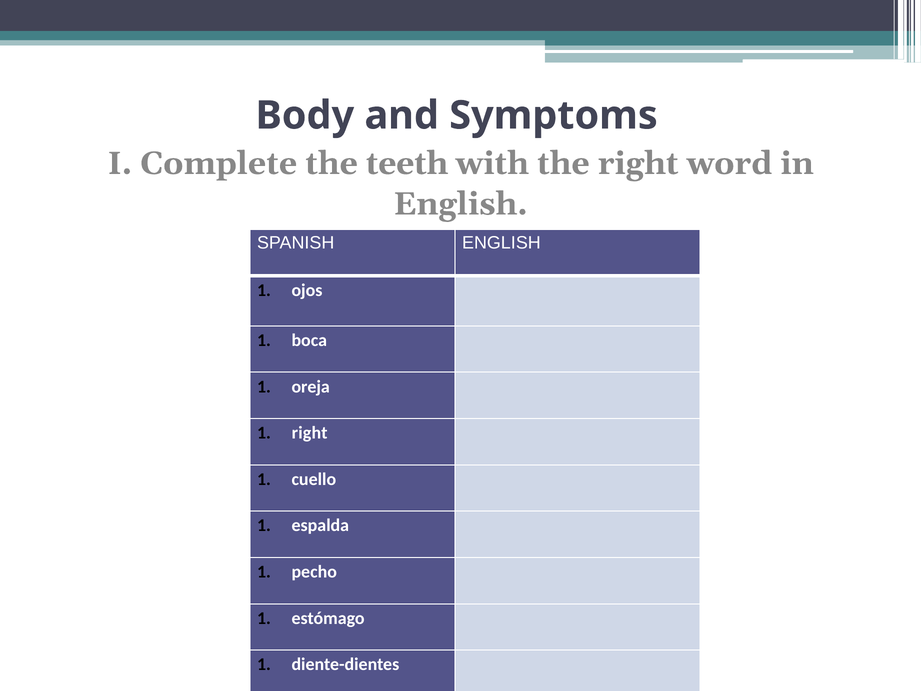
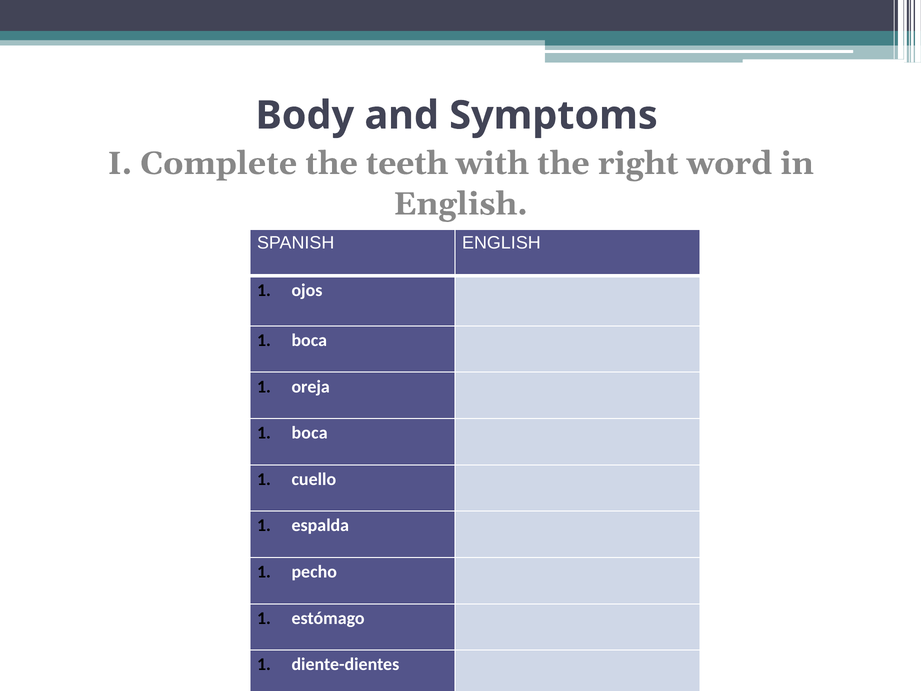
right at (310, 433): right -> boca
